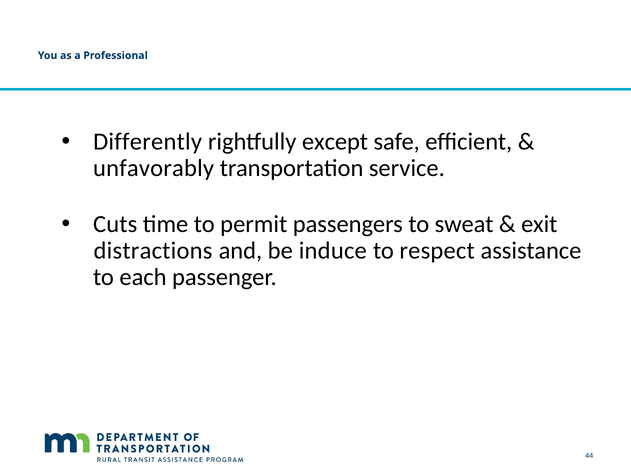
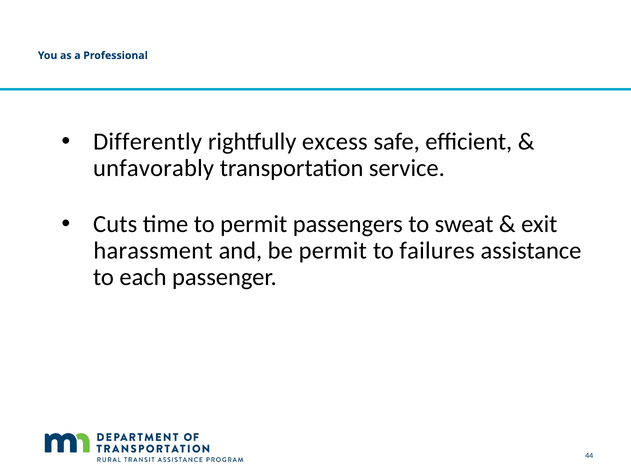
except: except -> excess
distractions: distractions -> harassment
be induce: induce -> permit
respect: respect -> failures
